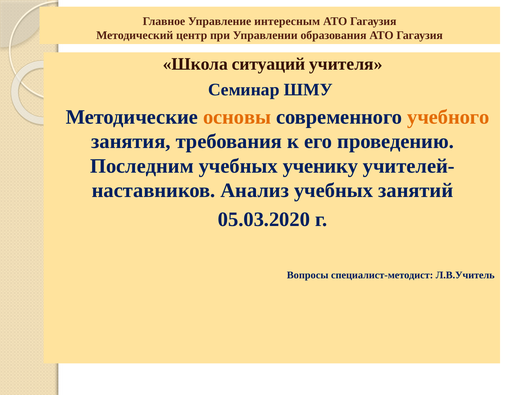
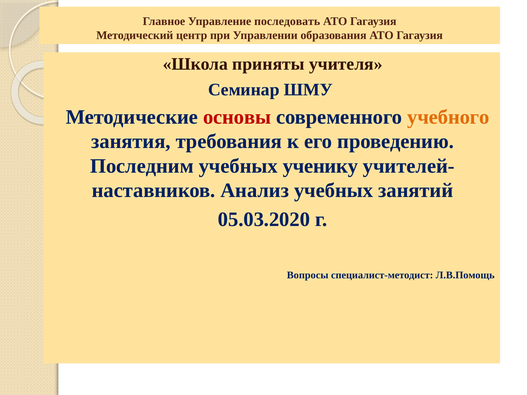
интересным: интересным -> последовать
ситуаций: ситуаций -> приняты
основы colour: orange -> red
Л.В.Учитель: Л.В.Учитель -> Л.В.Помощь
